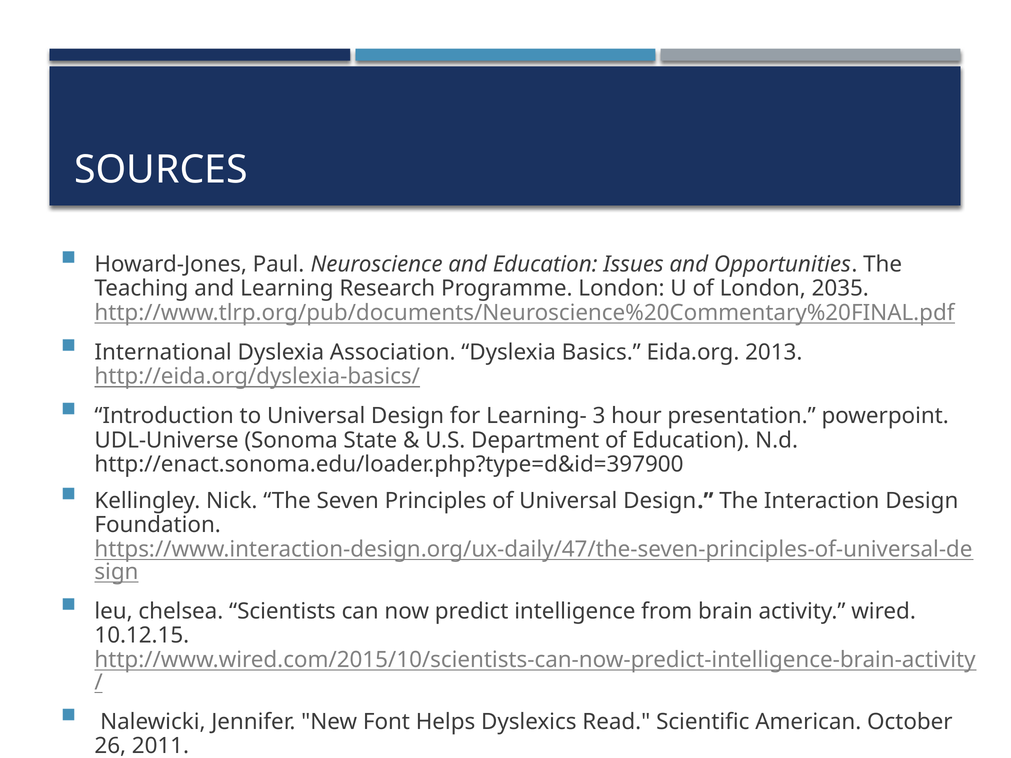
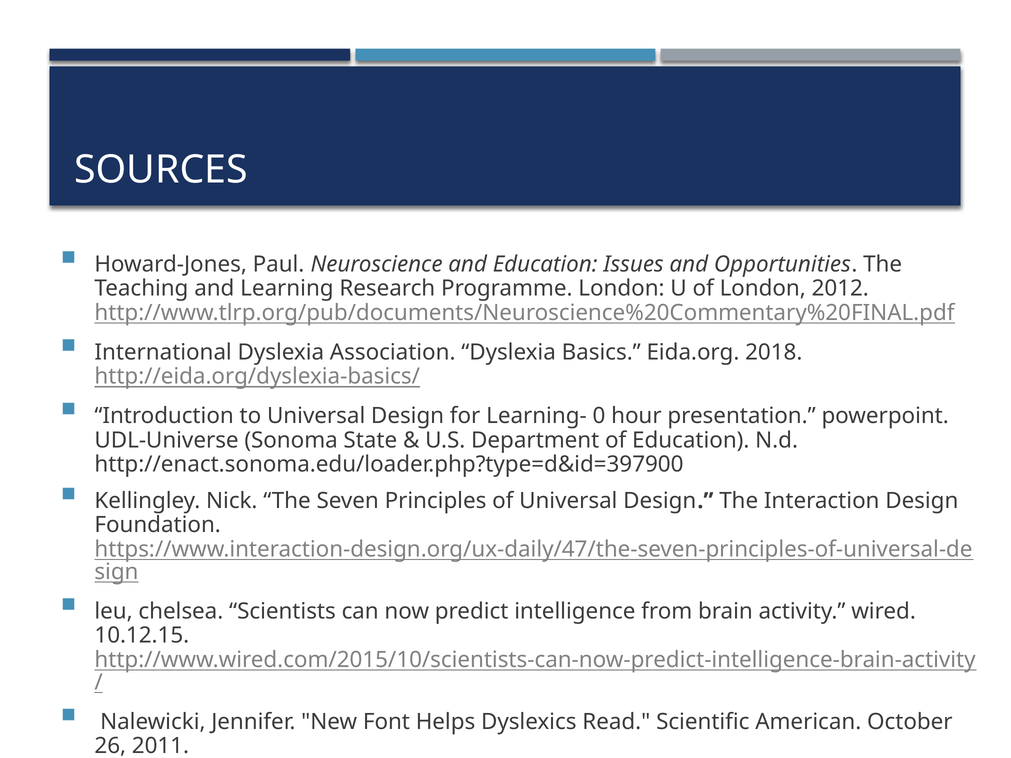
2035: 2035 -> 2012
2013: 2013 -> 2018
3: 3 -> 0
